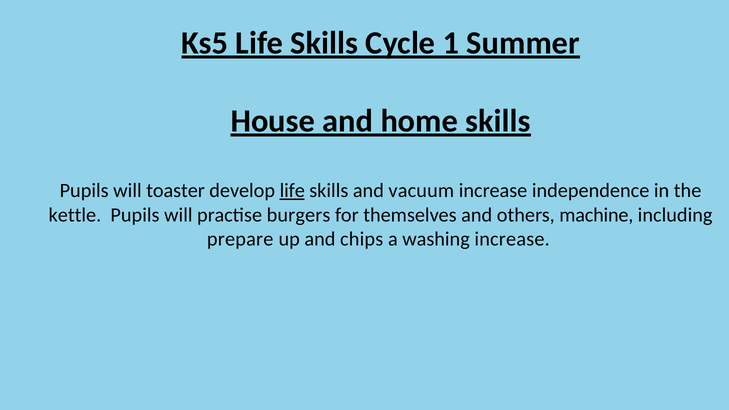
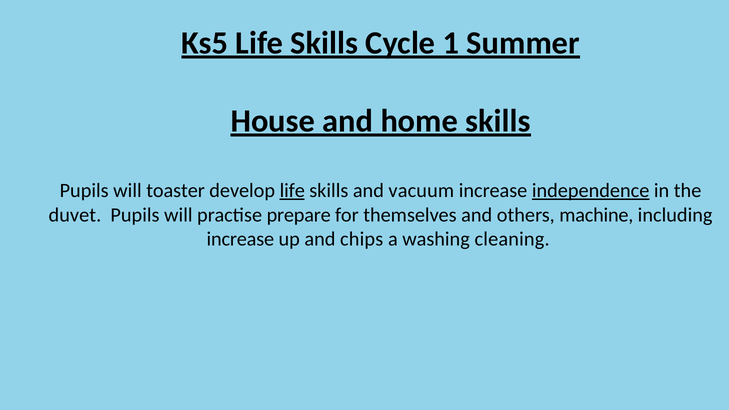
independence underline: none -> present
kettle: kettle -> duvet
burgers: burgers -> prepare
prepare at (240, 239): prepare -> increase
washing increase: increase -> cleaning
